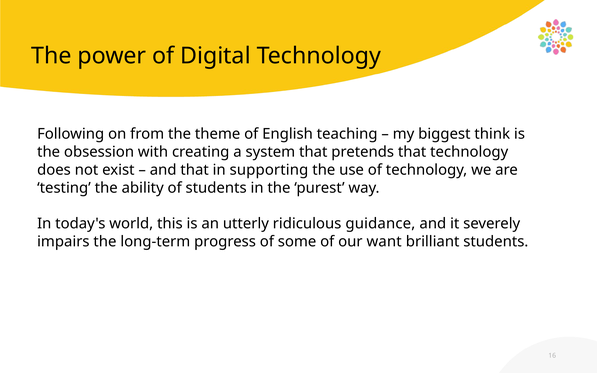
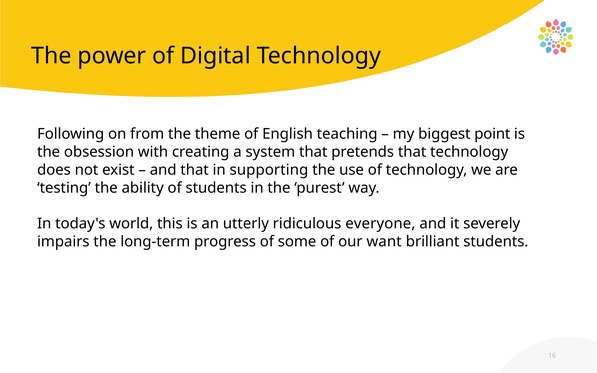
think: think -> point
guidance: guidance -> everyone
